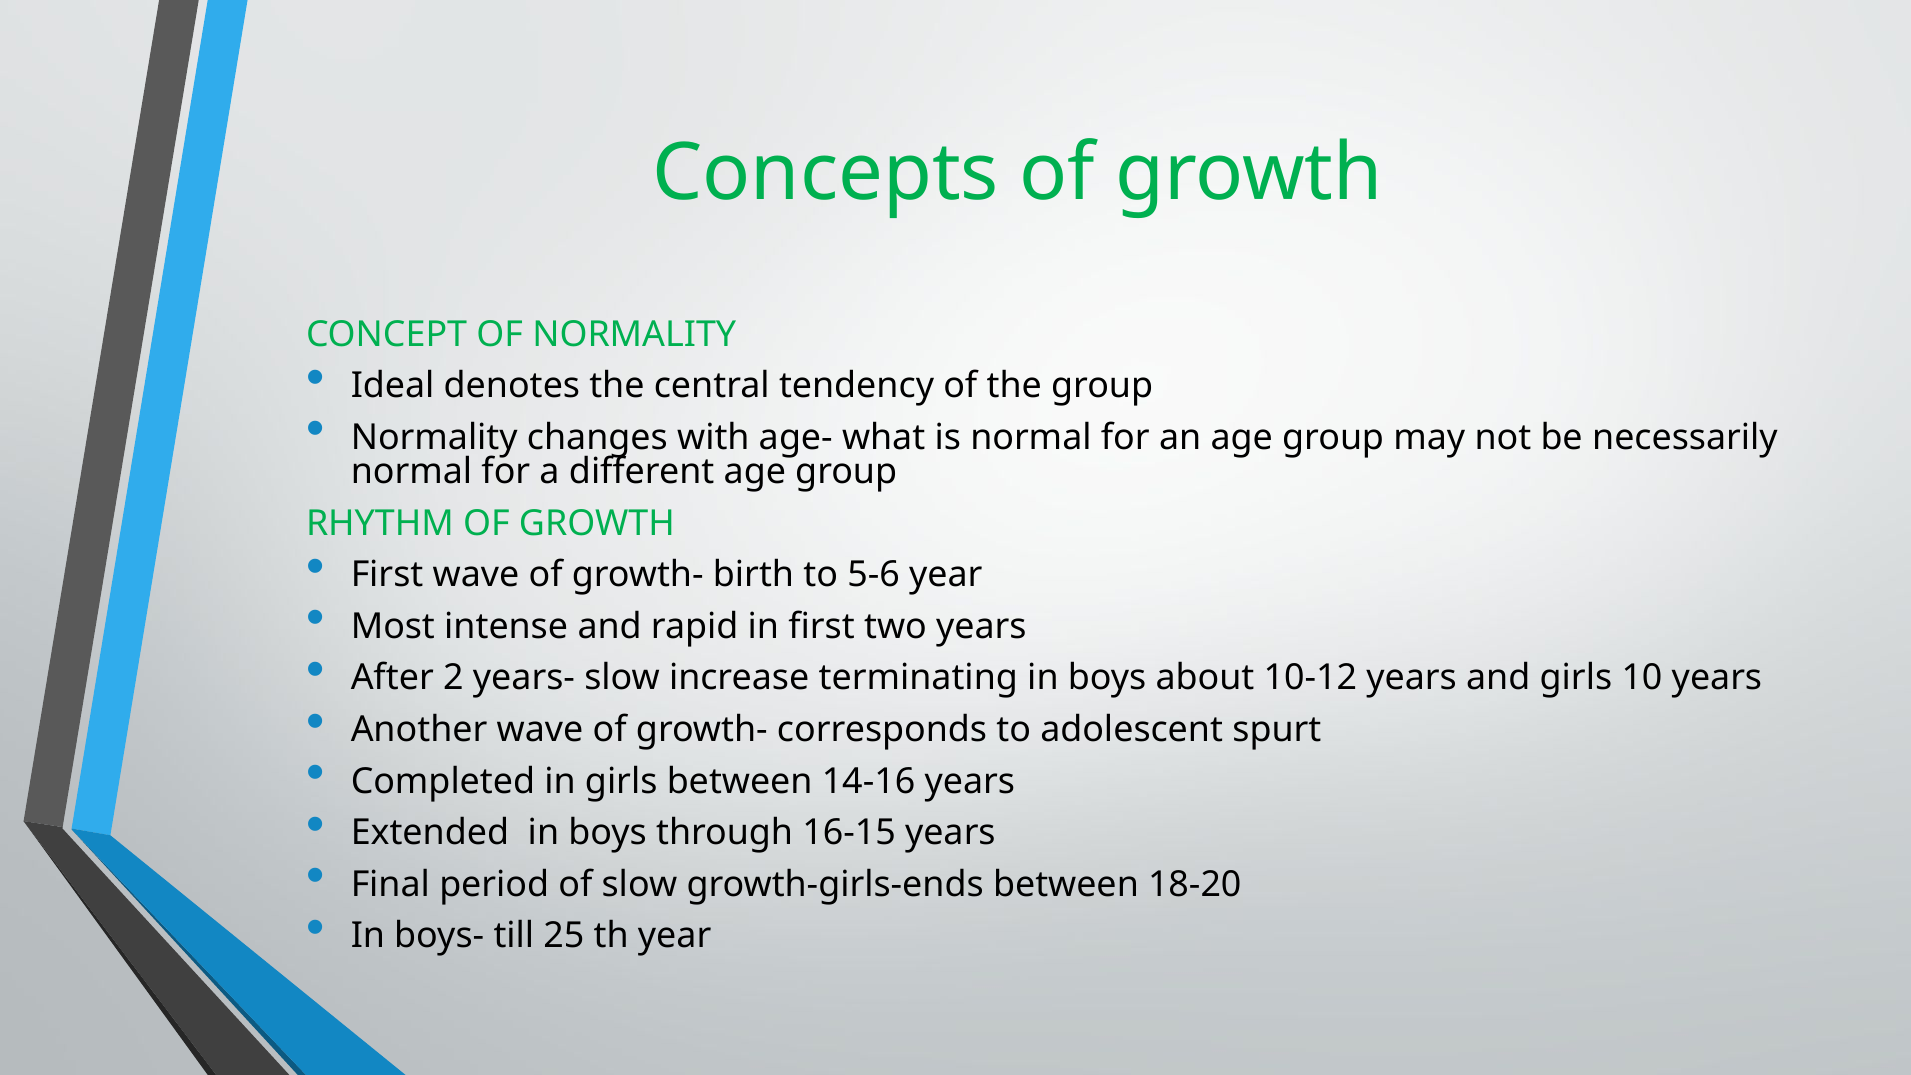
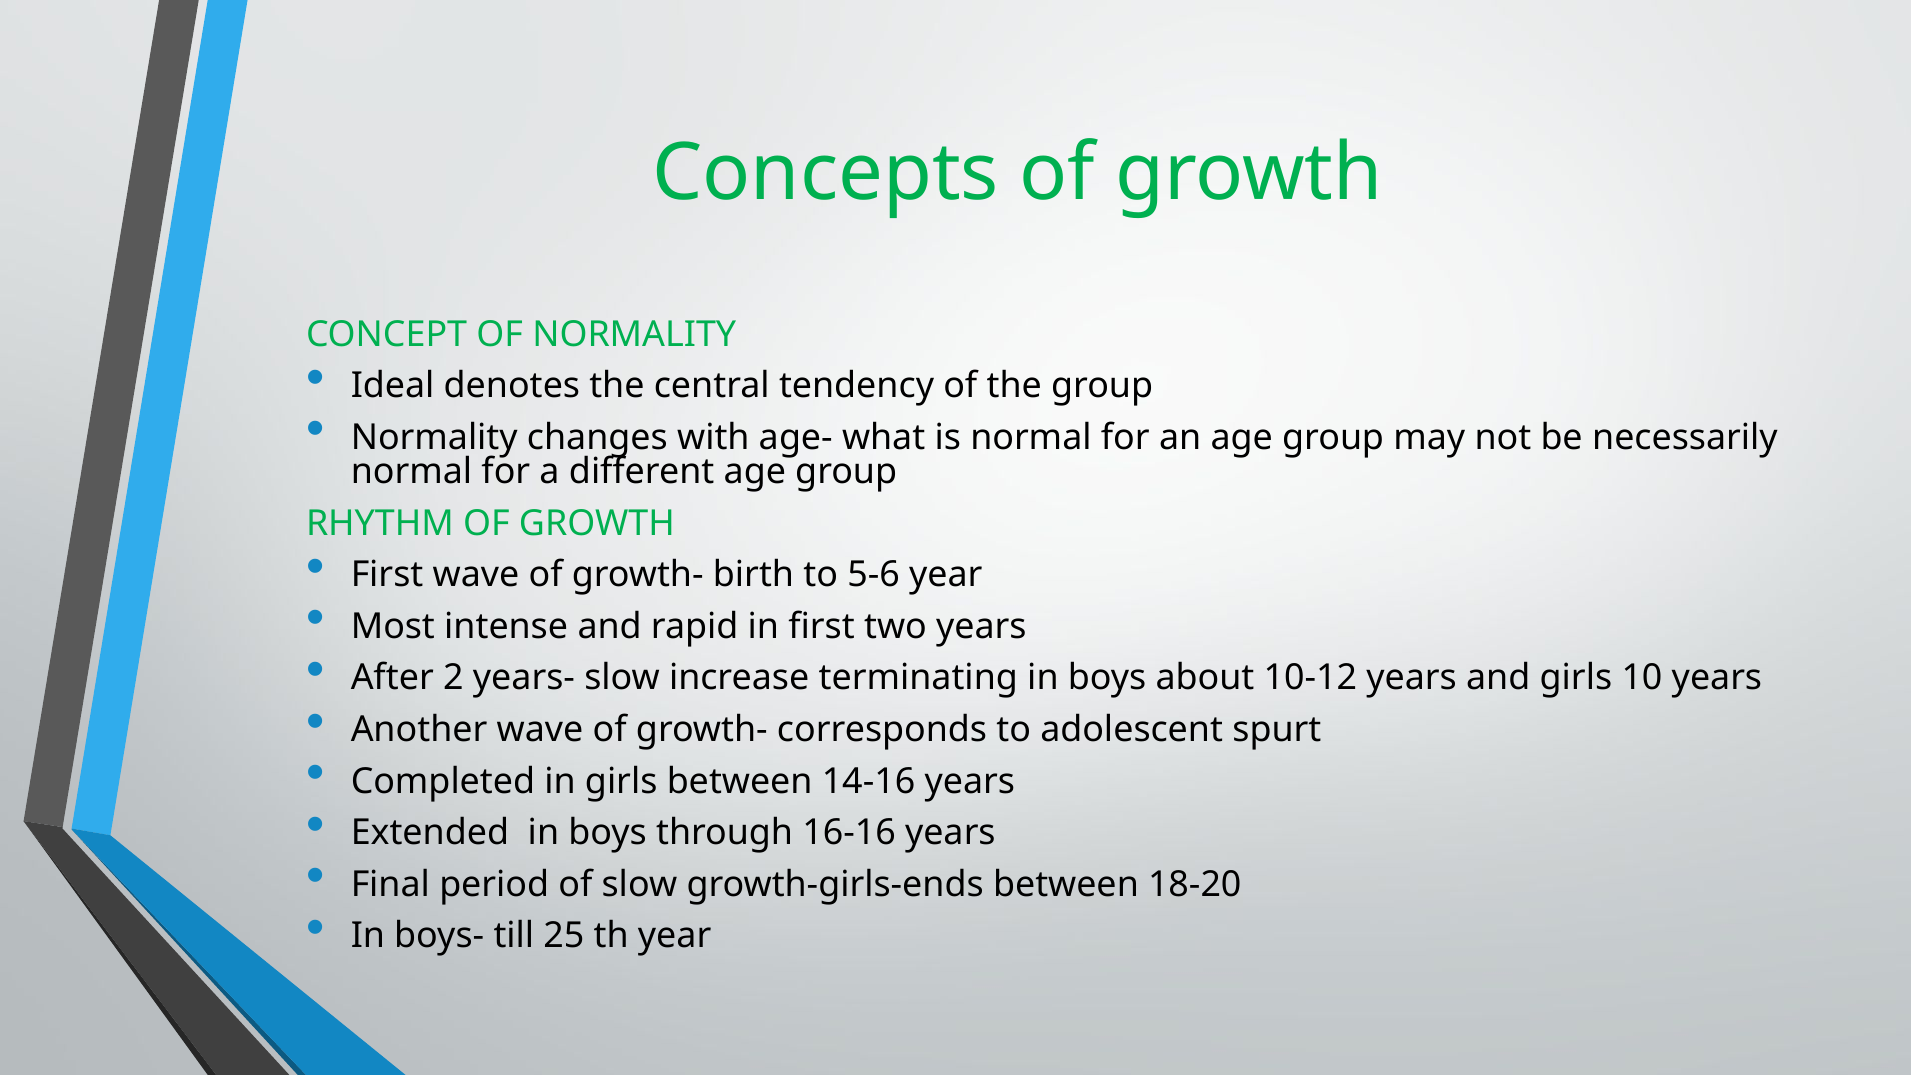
16-15: 16-15 -> 16-16
